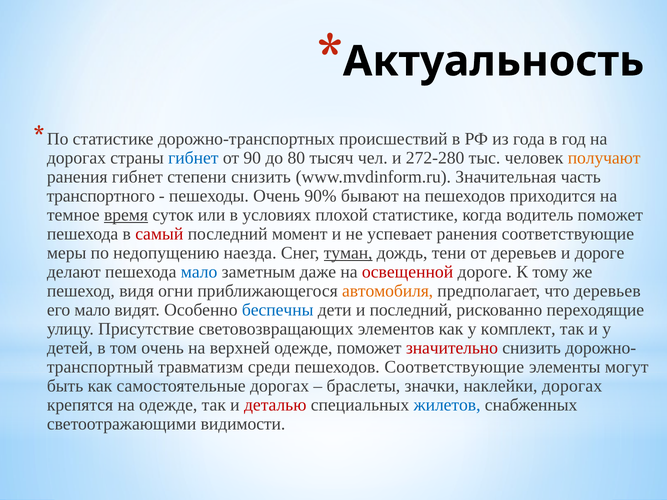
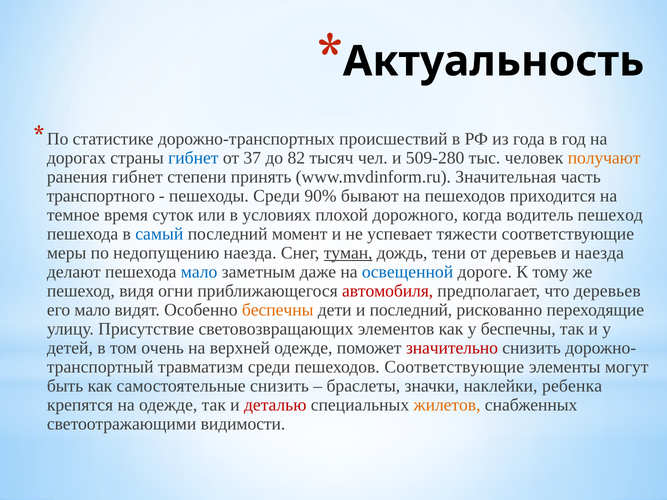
90: 90 -> 37
80: 80 -> 82
272-280: 272-280 -> 509-280
степени снизить: снизить -> принять
пешеходы Очень: Очень -> Среди
время underline: present -> none
плохой статистике: статистике -> дорожного
водитель поможет: поможет -> пешеход
самый colour: red -> blue
успевает ранения: ранения -> тяжести
и дороге: дороге -> наезда
освещенной colour: red -> blue
автомобиля colour: orange -> red
беспечны at (278, 310) colour: blue -> orange
у комплект: комплект -> беспечны
самостоятельные дорогах: дорогах -> снизить
наклейки дорогах: дорогах -> ребенка
жилетов colour: blue -> orange
